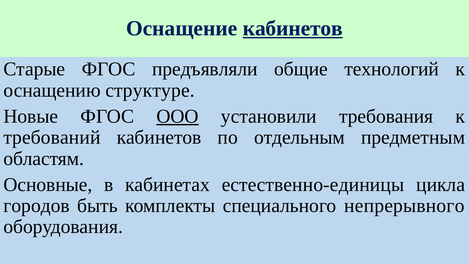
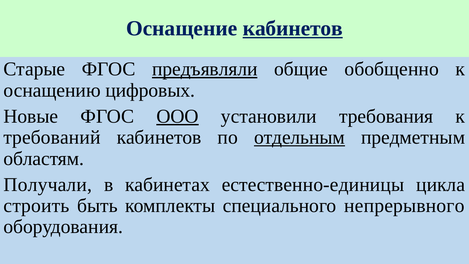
предъявляли underline: none -> present
технологий: технологий -> обобщенно
структуре: структуре -> цифровых
отдельным underline: none -> present
Основные: Основные -> Получали
городов: городов -> строить
